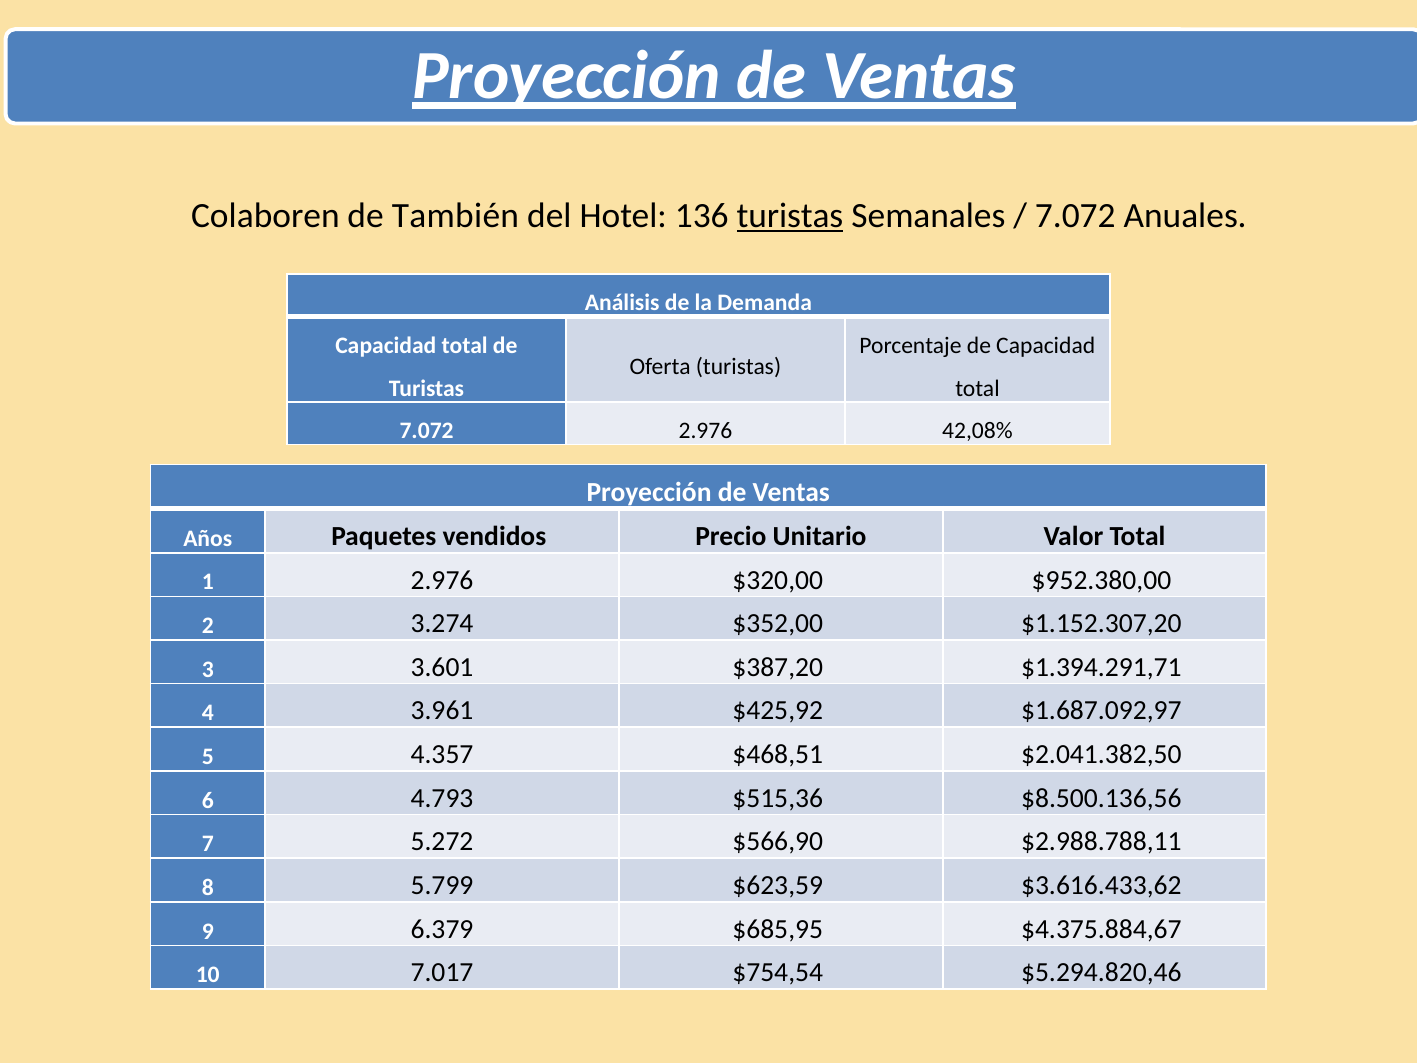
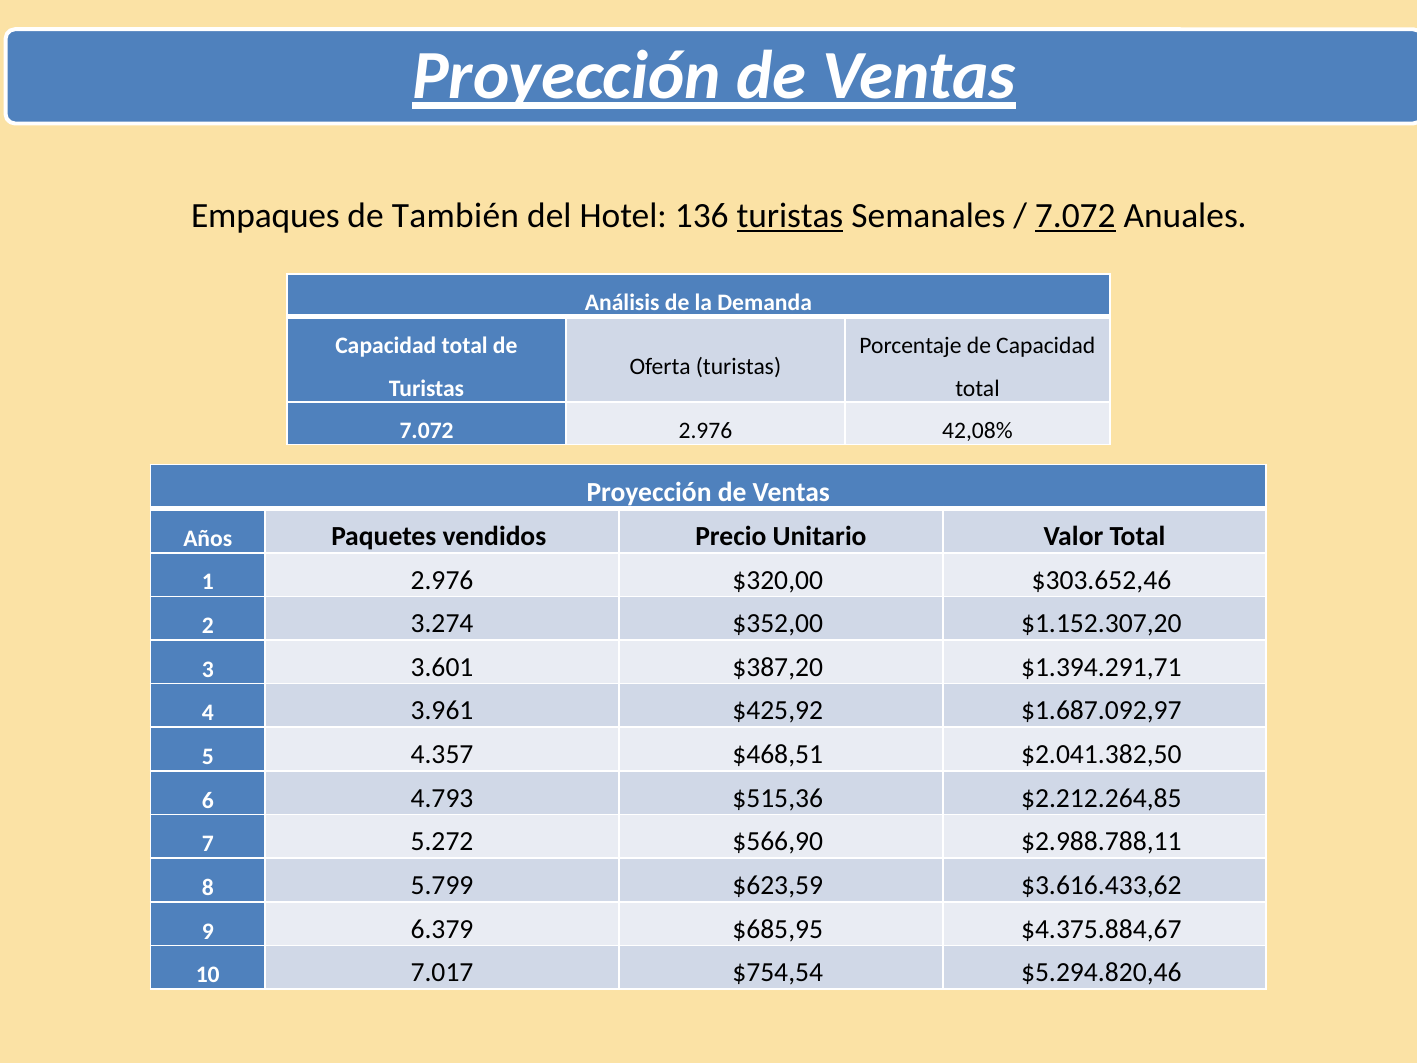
Colaboren: Colaboren -> Empaques
7.072 at (1075, 216) underline: none -> present
$952.380,00: $952.380,00 -> $303.652,46
$8.500.136,56: $8.500.136,56 -> $2.212.264,85
